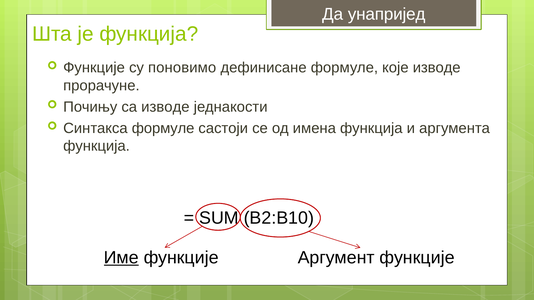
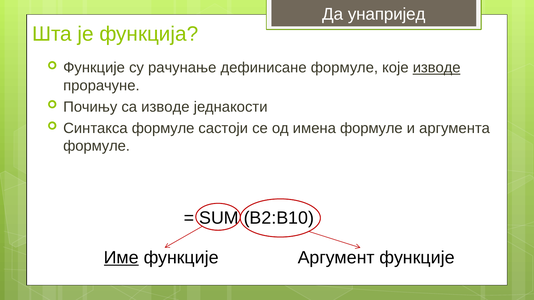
поновимо: поновимо -> рачунање
изводе at (437, 68) underline: none -> present
имена функција: функција -> формуле
функција at (97, 146): функција -> формуле
